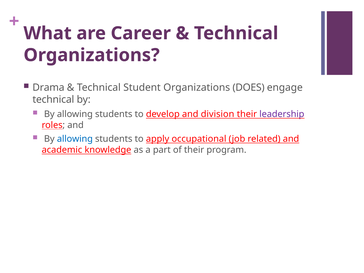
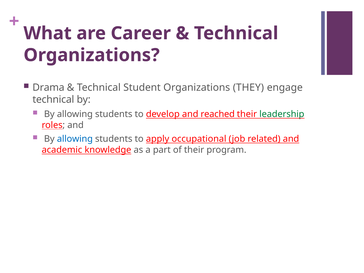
DOES: DOES -> THEY
division: division -> reached
leadership colour: purple -> green
